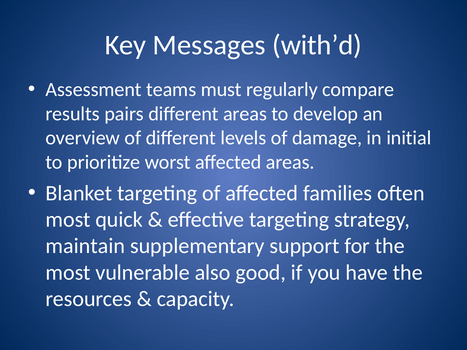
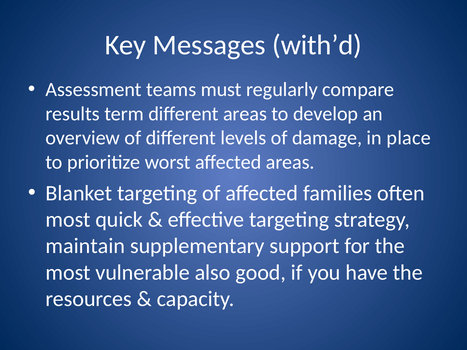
pairs: pairs -> term
initial: initial -> place
